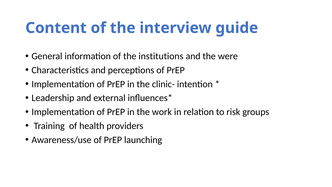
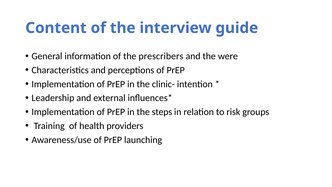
institutions: institutions -> prescribers
work: work -> steps
